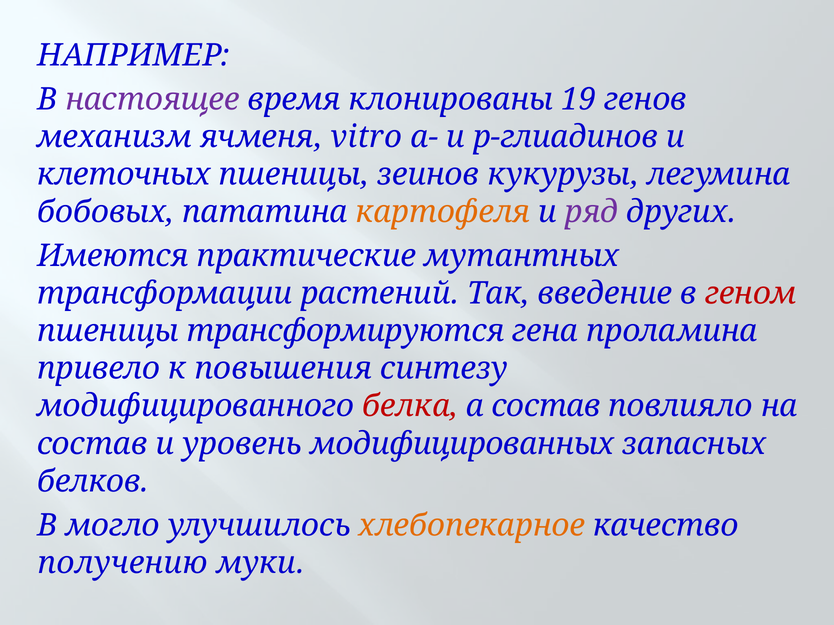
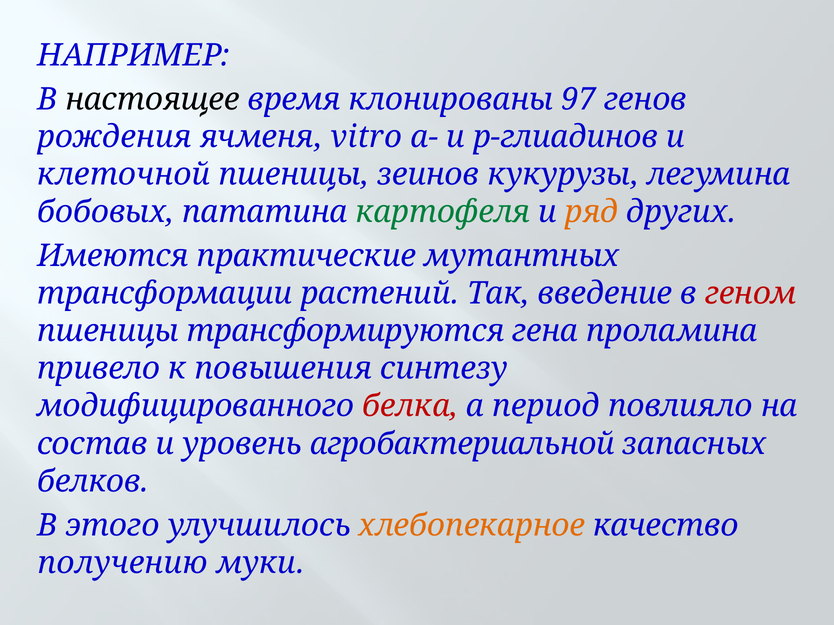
настоящее colour: purple -> black
19: 19 -> 97
механизм: механизм -> рождения
клеточных: клеточных -> клеточной
картофеля colour: orange -> green
ряд colour: purple -> orange
а состав: состав -> период
модифицированных: модифицированных -> агробактериальной
могло: могло -> этого
